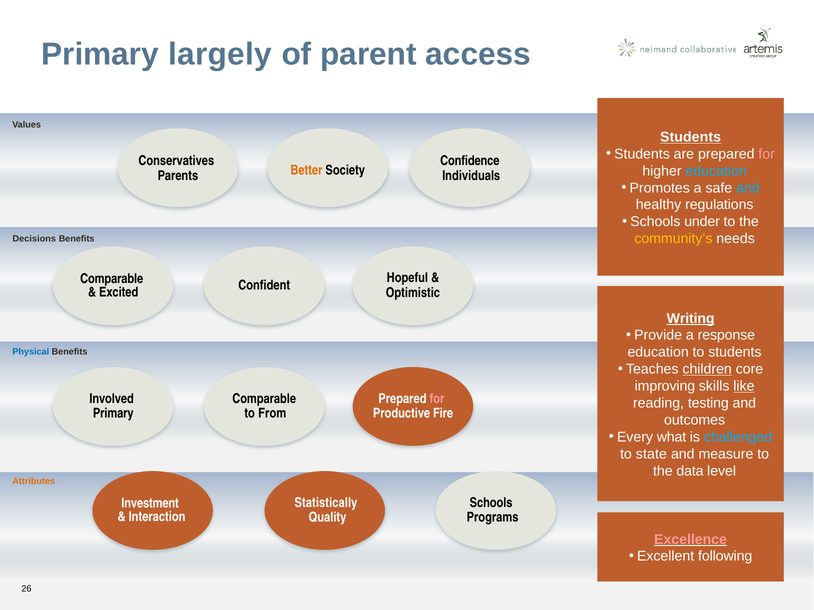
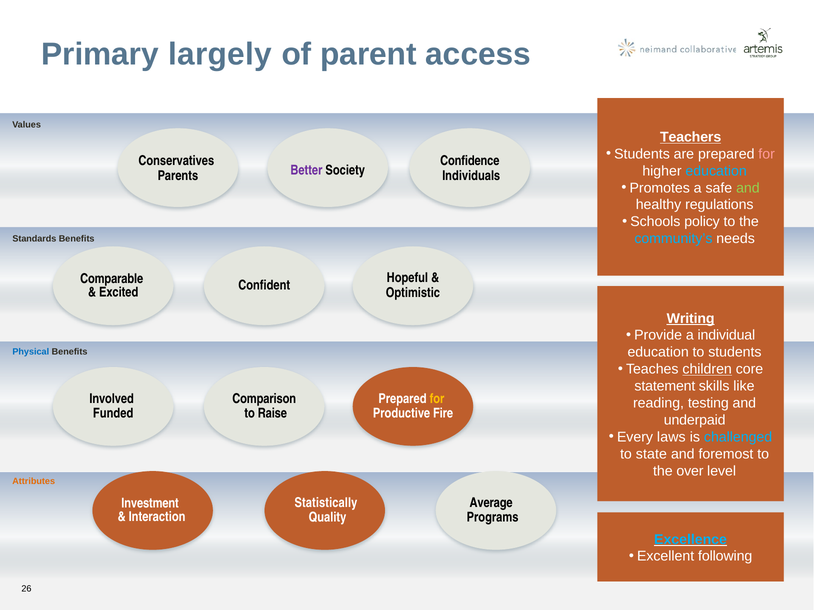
Students at (691, 137): Students -> Teachers
Better colour: orange -> purple
and at (748, 188) colour: light blue -> light green
under: under -> policy
community’s colour: yellow -> light blue
Decisions: Decisions -> Standards
response: response -> individual
improving: improving -> statement
like underline: present -> none
Comparable at (264, 399): Comparable -> Comparison
for at (437, 399) colour: pink -> yellow
Primary at (113, 414): Primary -> Funded
From: From -> Raise
outcomes: outcomes -> underpaid
what: what -> laws
measure: measure -> foremost
data: data -> over
Schools at (491, 503): Schools -> Average
Excellence colour: pink -> light blue
